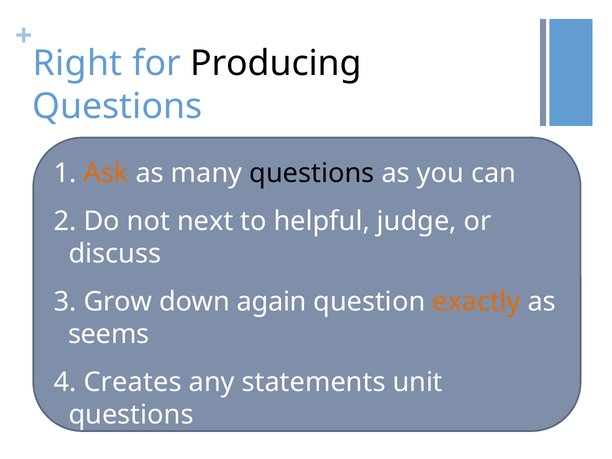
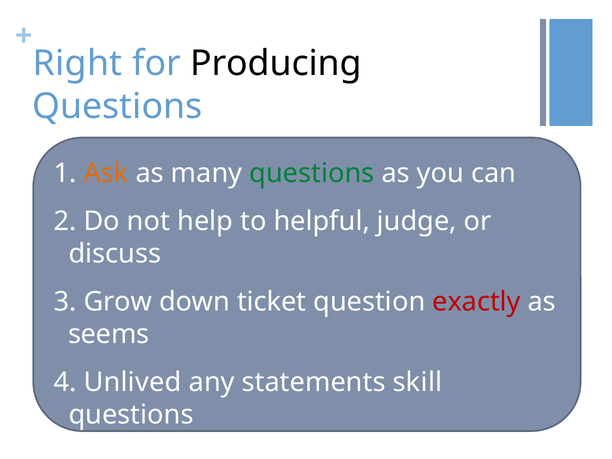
questions at (312, 173) colour: black -> green
next: next -> help
again: again -> ticket
exactly colour: orange -> red
Creates: Creates -> Unlived
unit: unit -> skill
